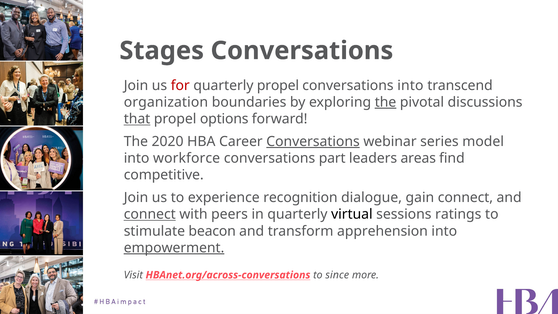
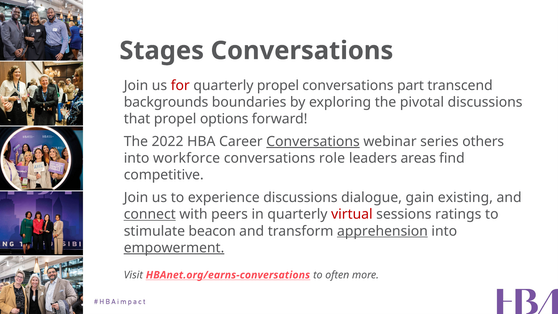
conversations into: into -> part
organization: organization -> backgrounds
the at (386, 102) underline: present -> none
that underline: present -> none
2020: 2020 -> 2022
model: model -> others
part: part -> role
experience recognition: recognition -> discussions
gain connect: connect -> existing
virtual colour: black -> red
apprehension underline: none -> present
HBAnet.org/across-conversations: HBAnet.org/across-conversations -> HBAnet.org/earns-conversations
since: since -> often
